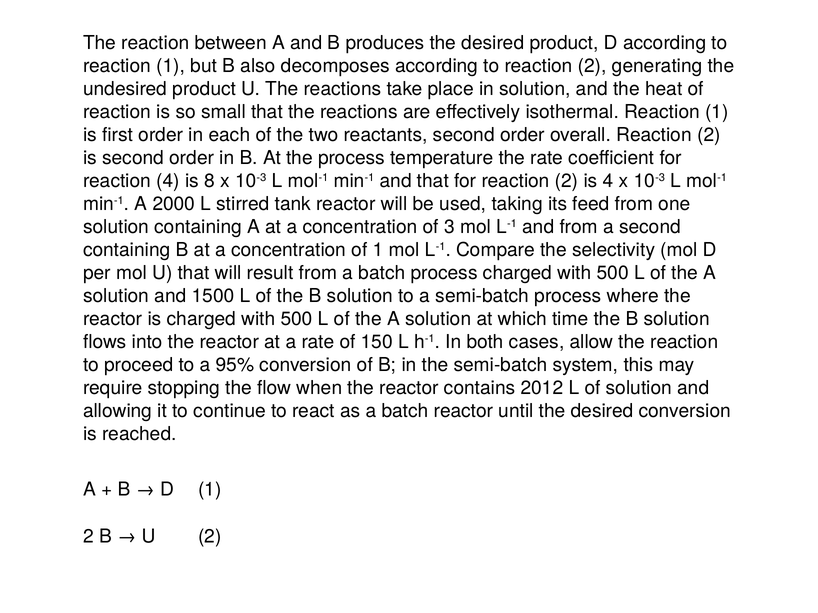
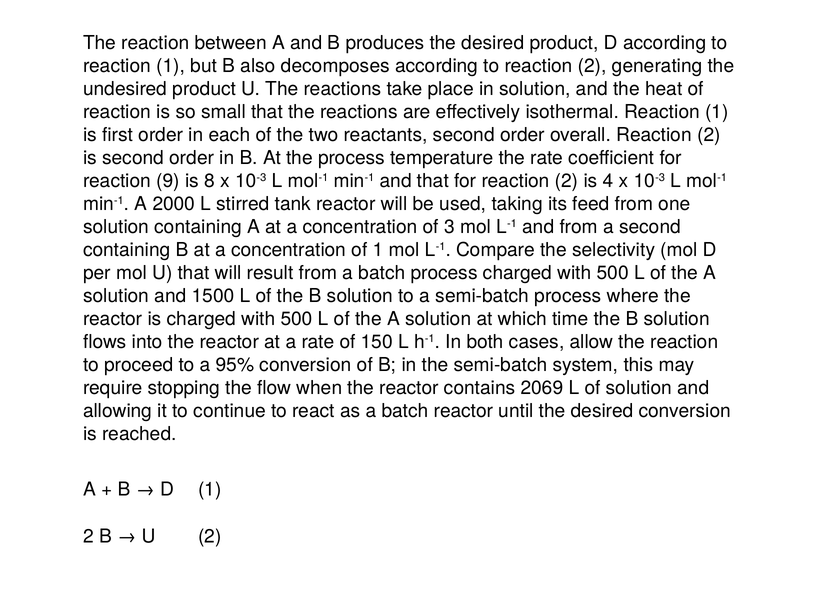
reaction 4: 4 -> 9
2012: 2012 -> 2069
